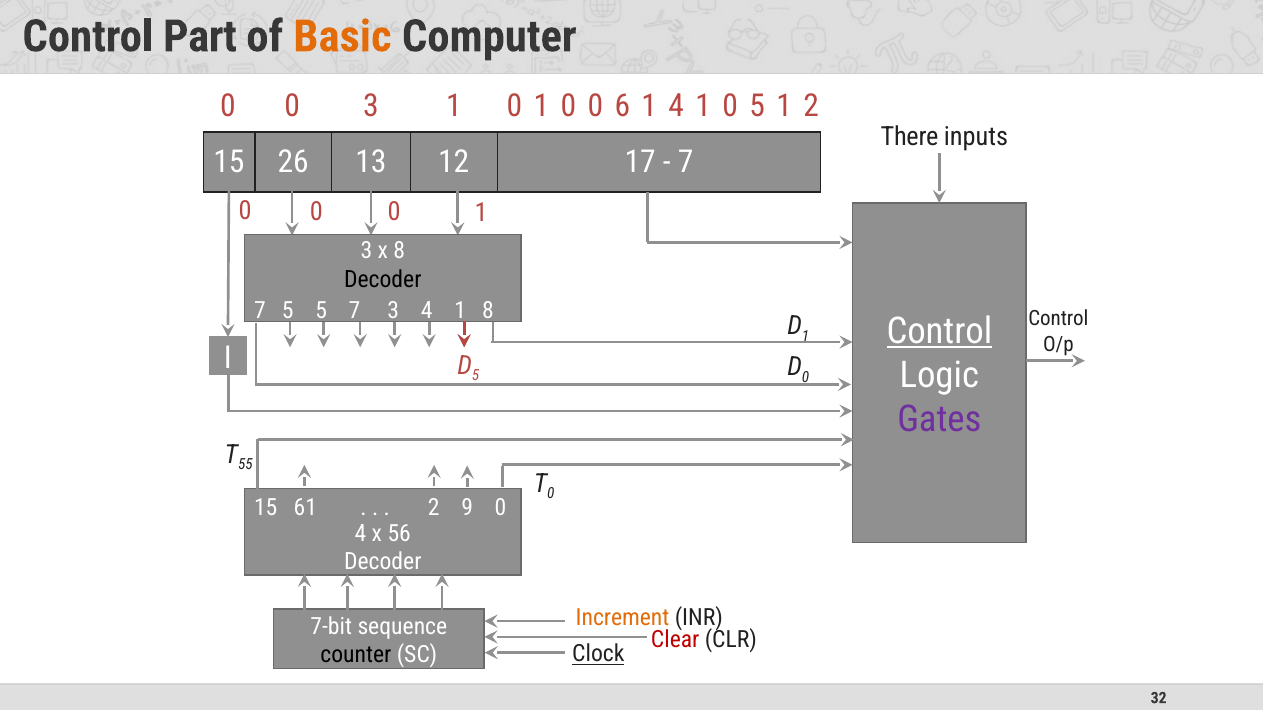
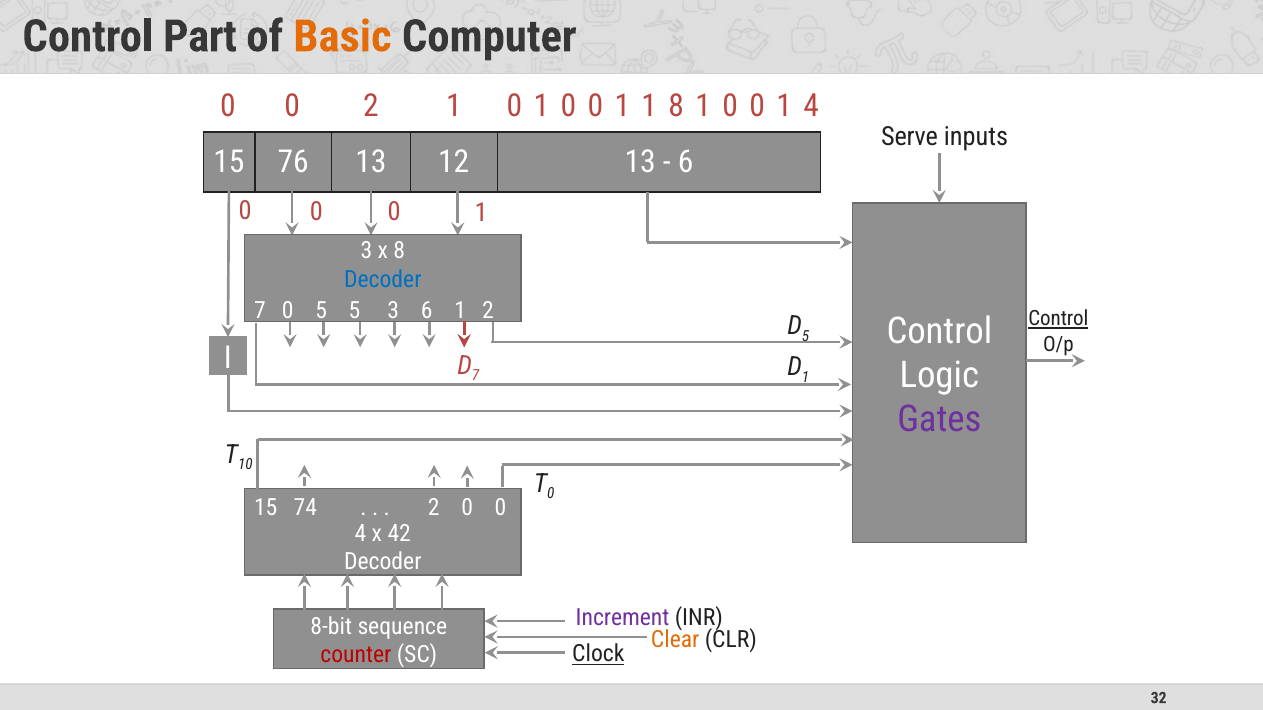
0 3: 3 -> 2
6 at (622, 106): 6 -> 1
1 4: 4 -> 8
5 at (757, 106): 5 -> 0
1 2: 2 -> 4
There: There -> Serve
26: 26 -> 76
12 17: 17 -> 13
7 at (686, 162): 7 -> 6
Decoder at (383, 280) colour: black -> blue
7 5: 5 -> 0
5 7: 7 -> 5
3 4: 4 -> 6
1 8: 8 -> 2
Control at (1058, 319) underline: none -> present
1 at (806, 336): 1 -> 5
Control at (939, 331) underline: present -> none
5 at (475, 376): 5 -> 7
0 at (806, 378): 0 -> 1
55: 55 -> 10
61: 61 -> 74
2 9: 9 -> 0
56: 56 -> 42
Increment colour: orange -> purple
7-bit: 7-bit -> 8-bit
Clear colour: red -> orange
counter colour: black -> red
